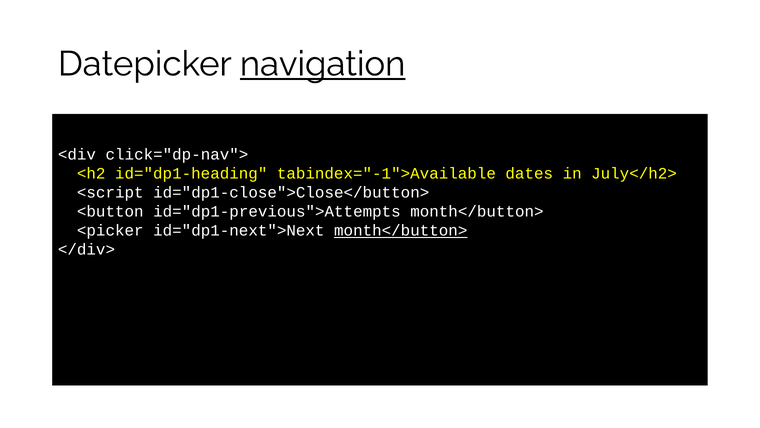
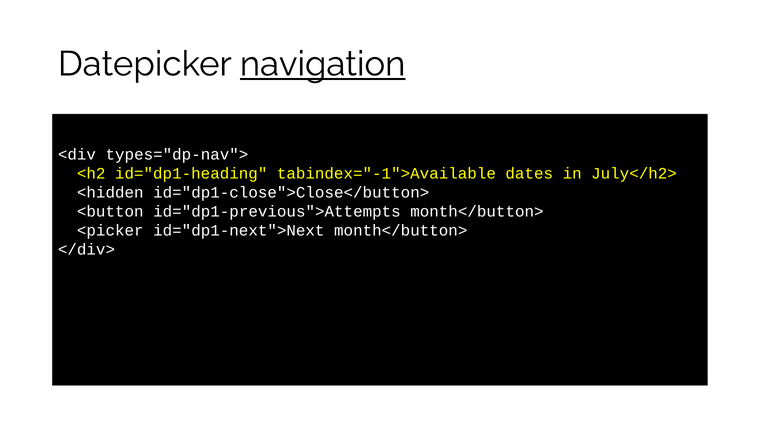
click="dp-nav">: click="dp-nav"> -> types="dp-nav">
<script: <script -> <hidden
month</button> at (401, 230) underline: present -> none
